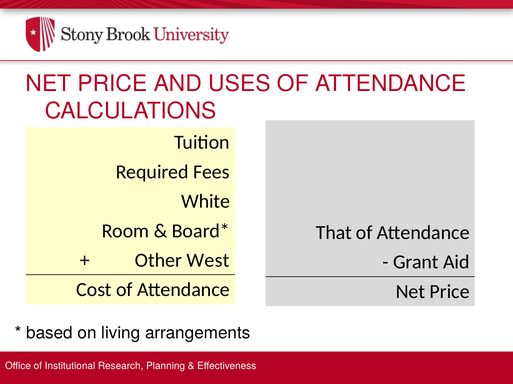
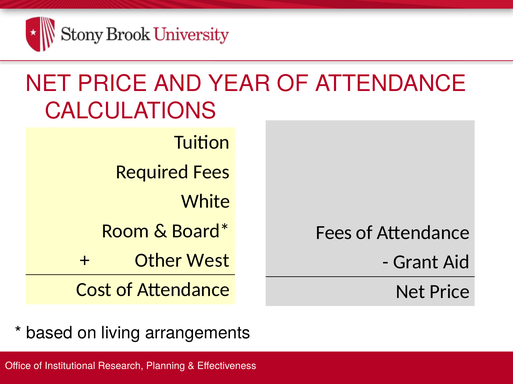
USES: USES -> YEAR
That at (334, 233): That -> Fees
